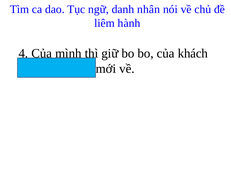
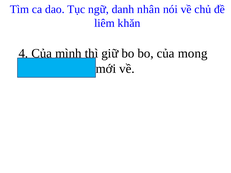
hành: hành -> khăn
khách: khách -> mong
